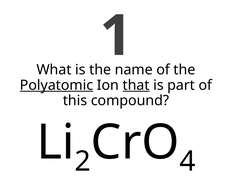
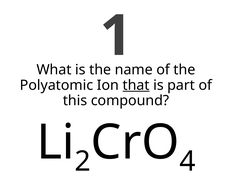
Polyatomic underline: present -> none
